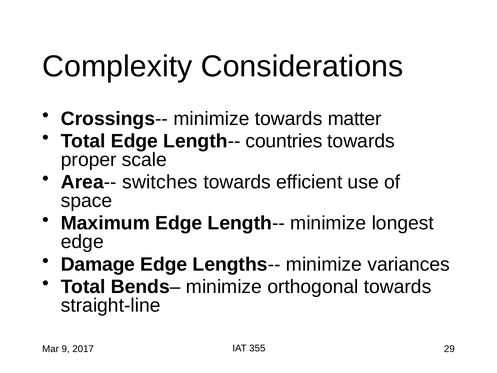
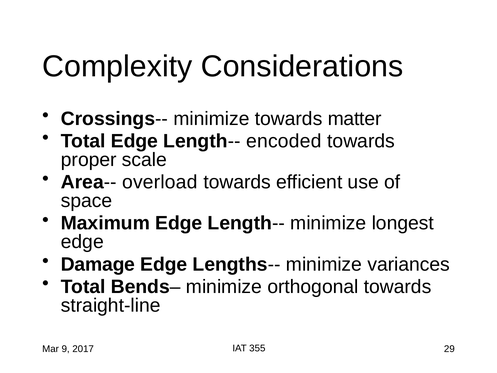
countries: countries -> encoded
switches: switches -> overload
